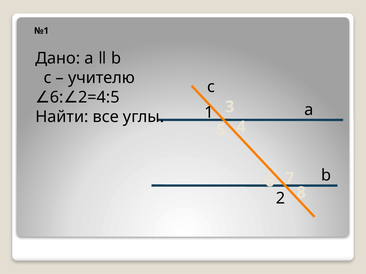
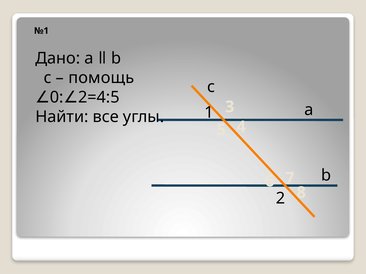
учителю: учителю -> помощь
6 at (57, 97): 6 -> 0
